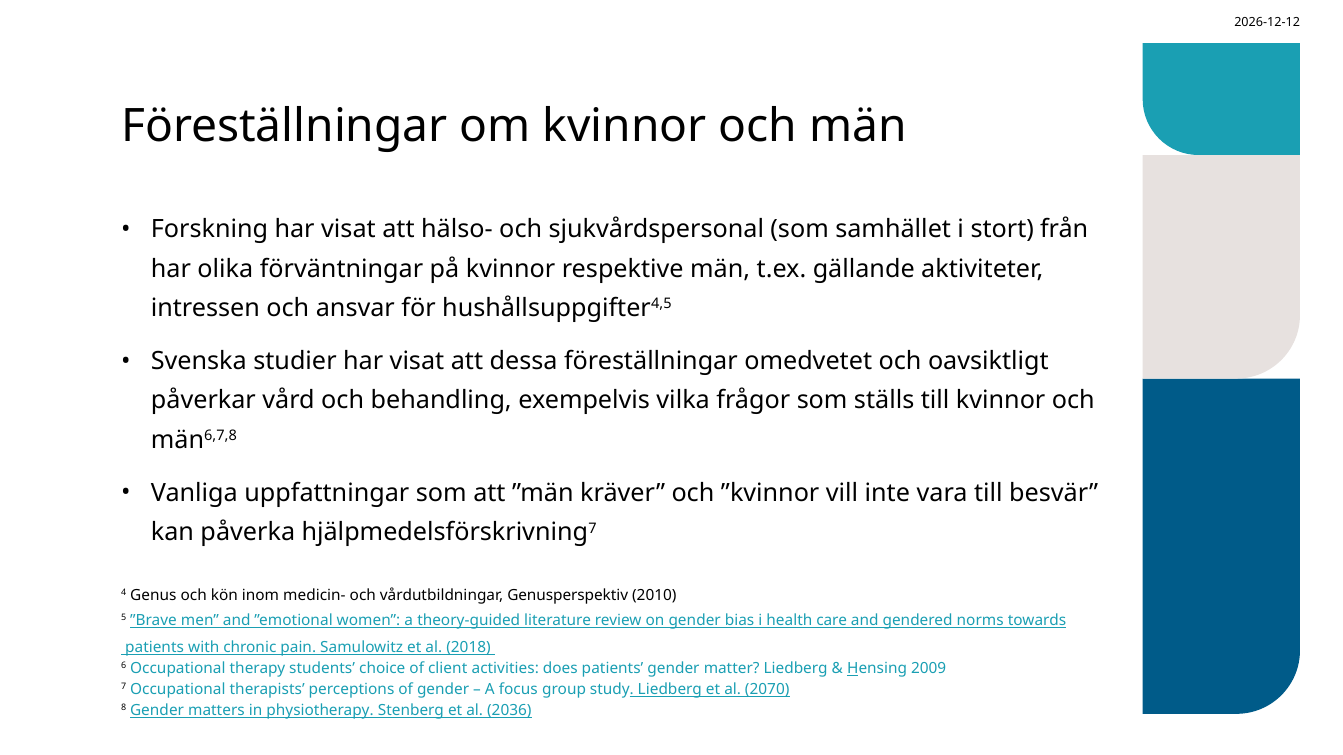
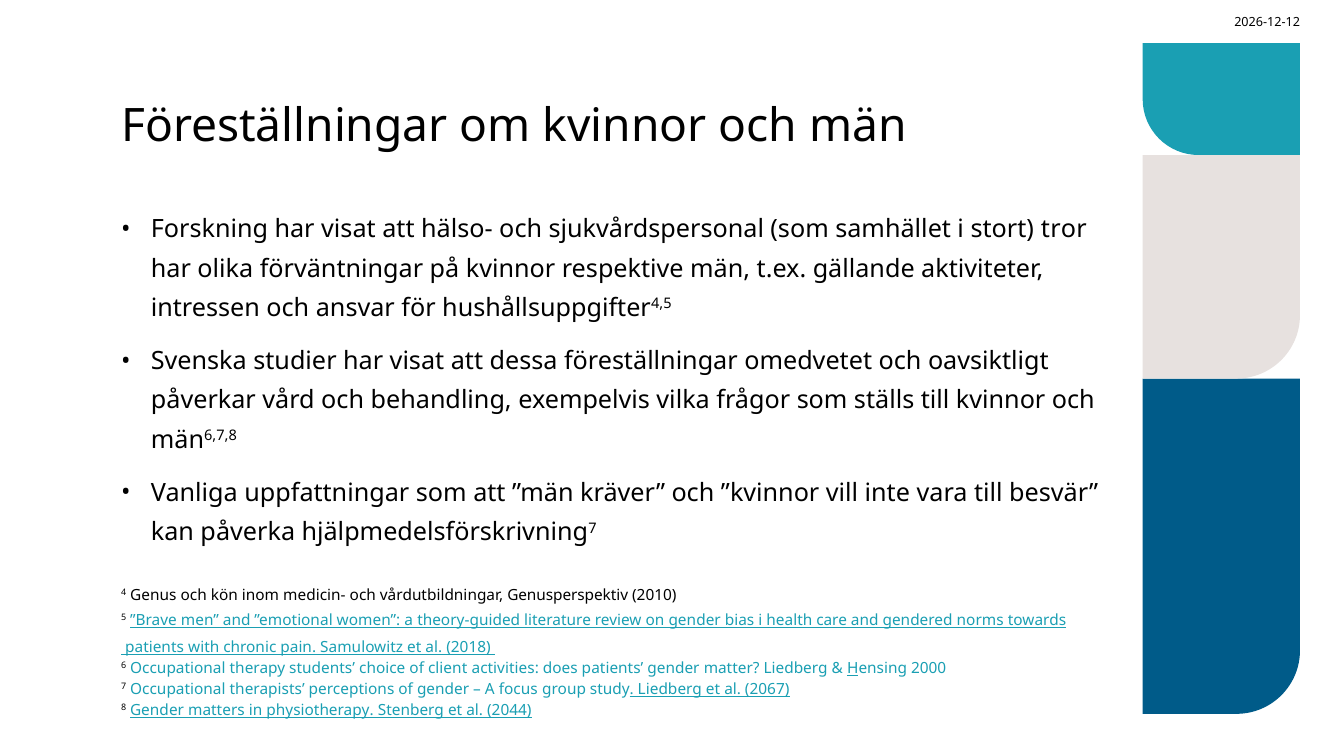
från: från -> tror
2009: 2009 -> 2000
2070: 2070 -> 2067
2036: 2036 -> 2044
